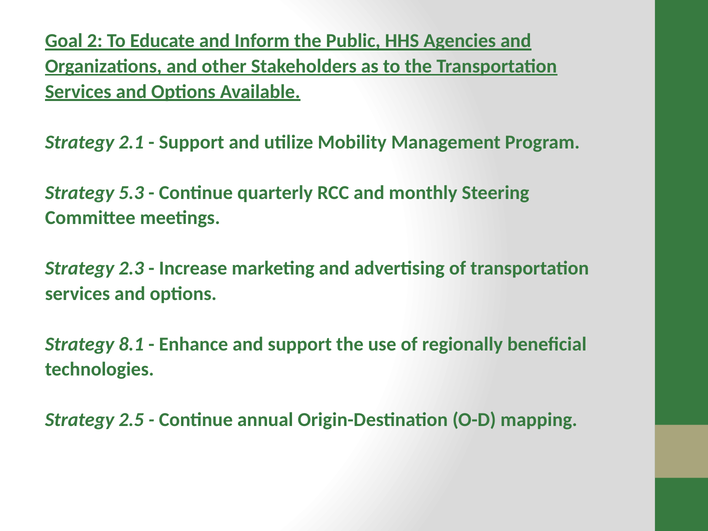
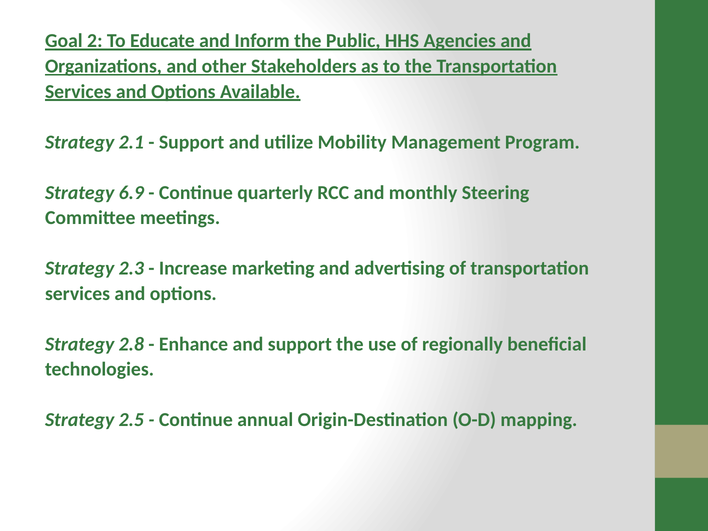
5.3: 5.3 -> 6.9
8.1: 8.1 -> 2.8
